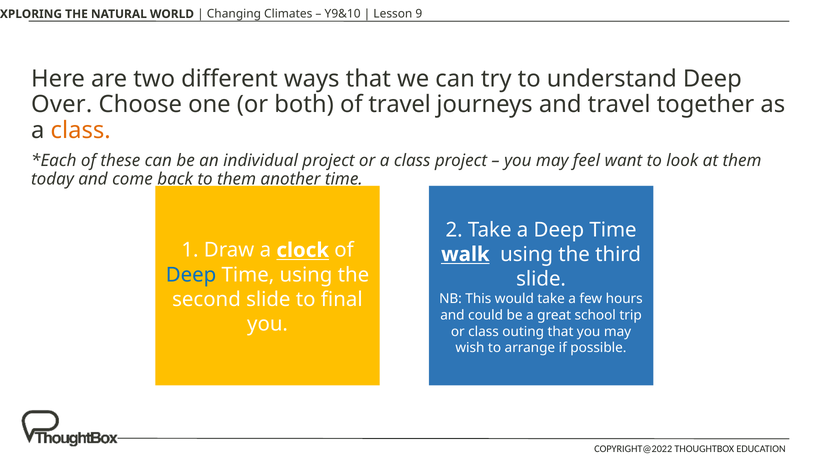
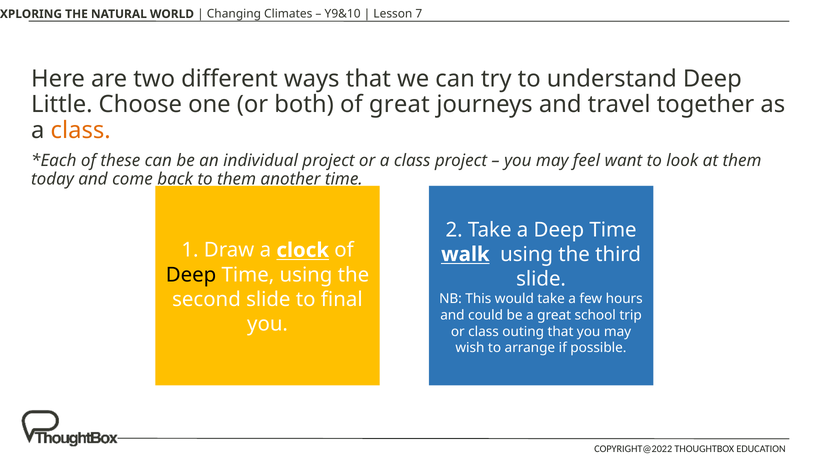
9: 9 -> 7
Over: Over -> Little
of travel: travel -> great
Deep at (191, 275) colour: blue -> black
